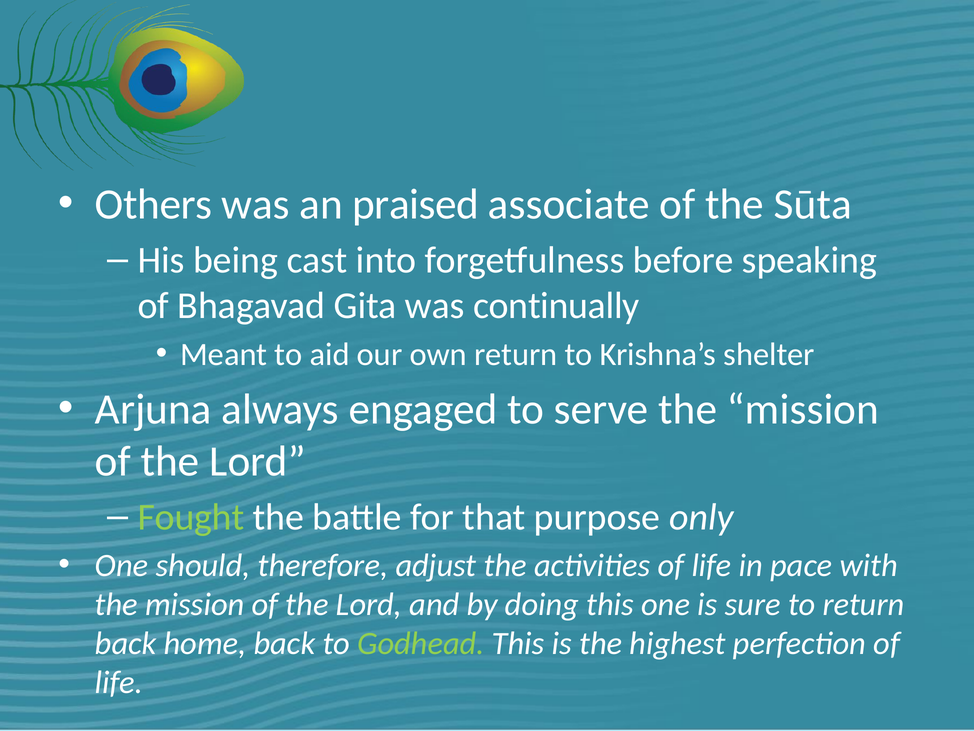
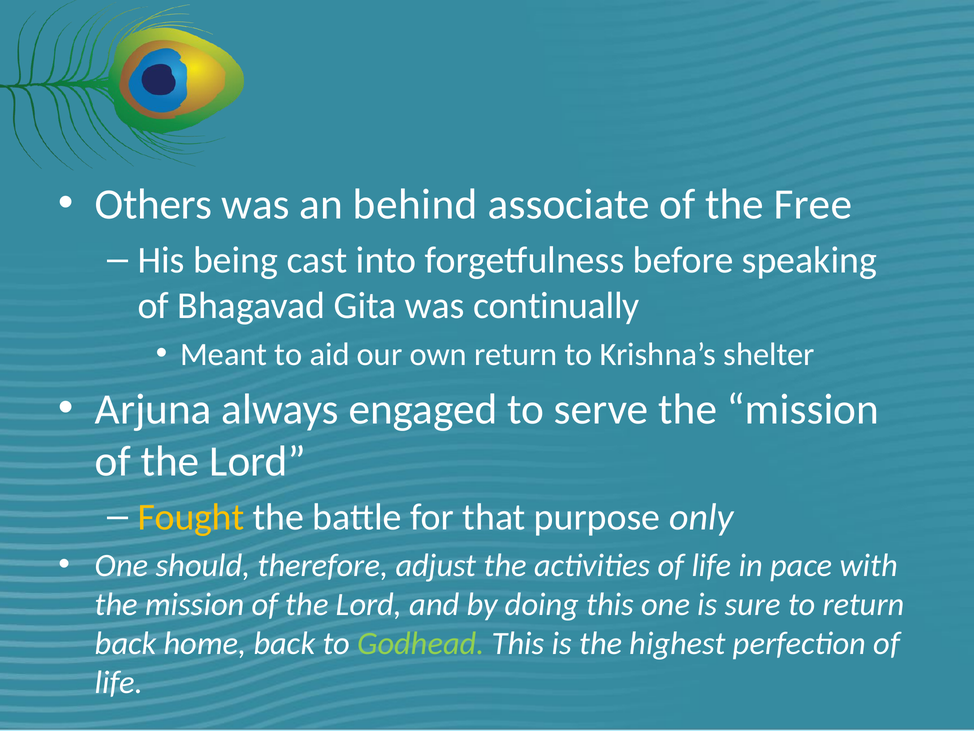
praised: praised -> behind
Sūta: Sūta -> Free
Fought colour: light green -> yellow
